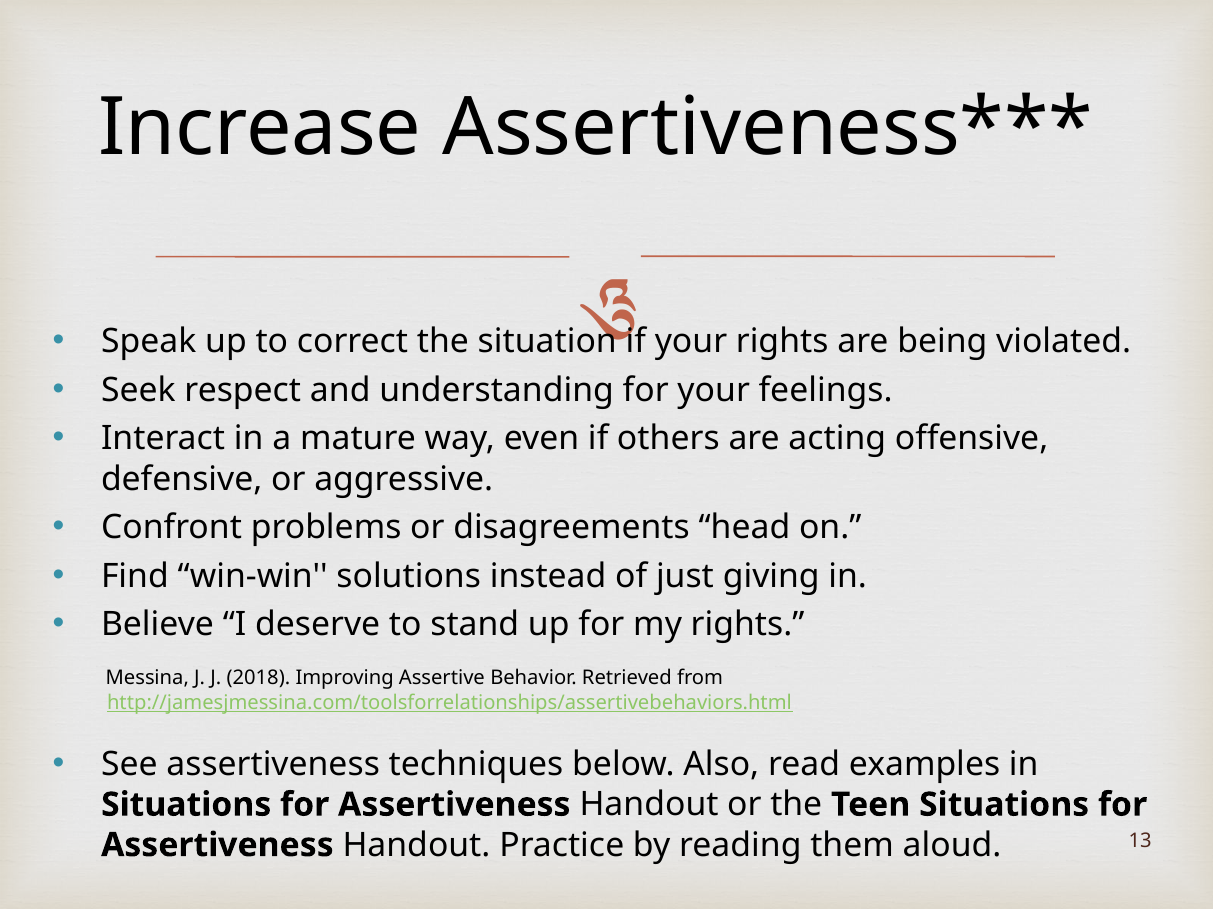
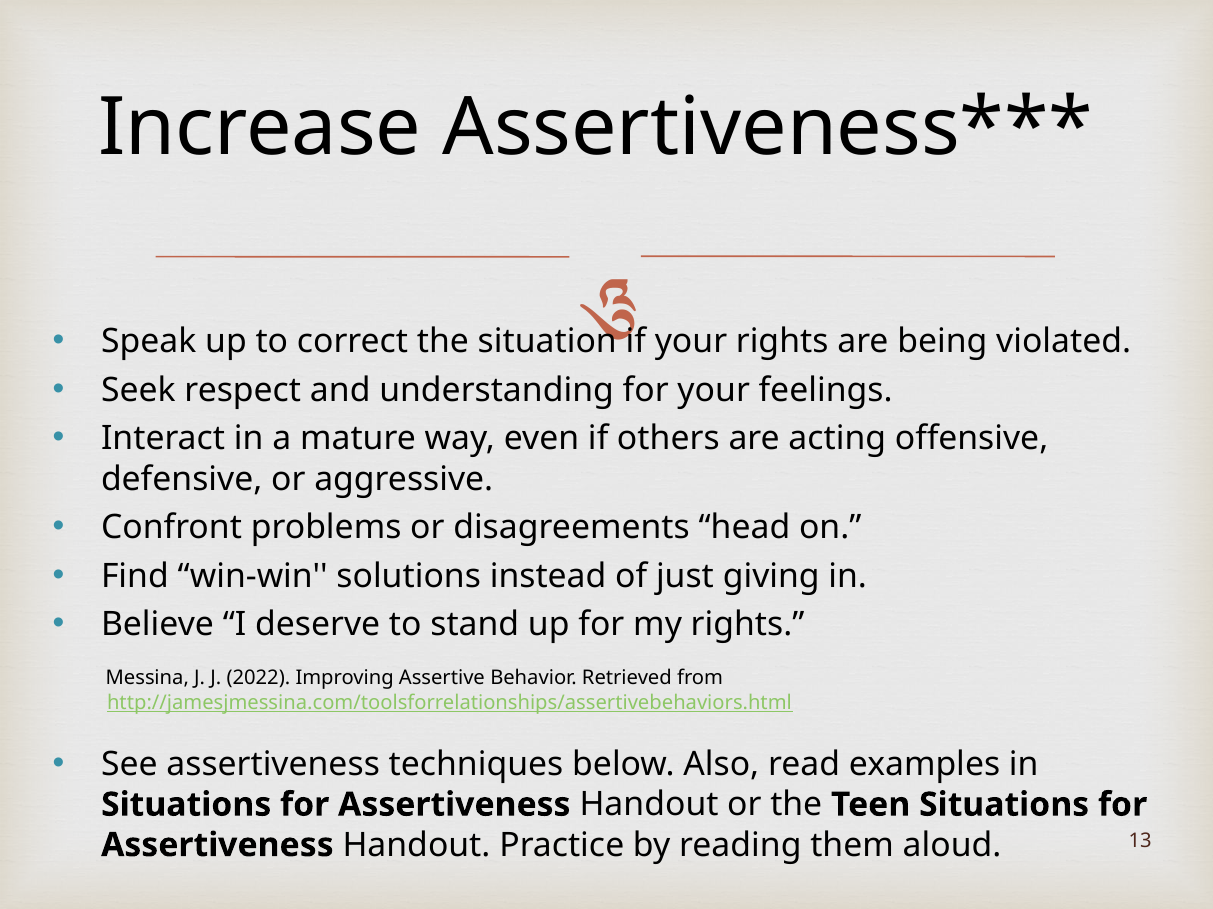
2018: 2018 -> 2022
